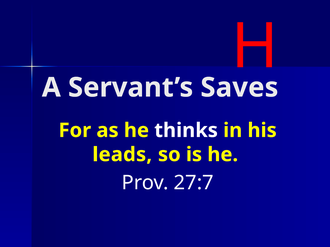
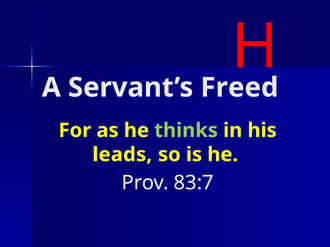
Saves: Saves -> Freed
thinks colour: white -> light green
27:7: 27:7 -> 83:7
